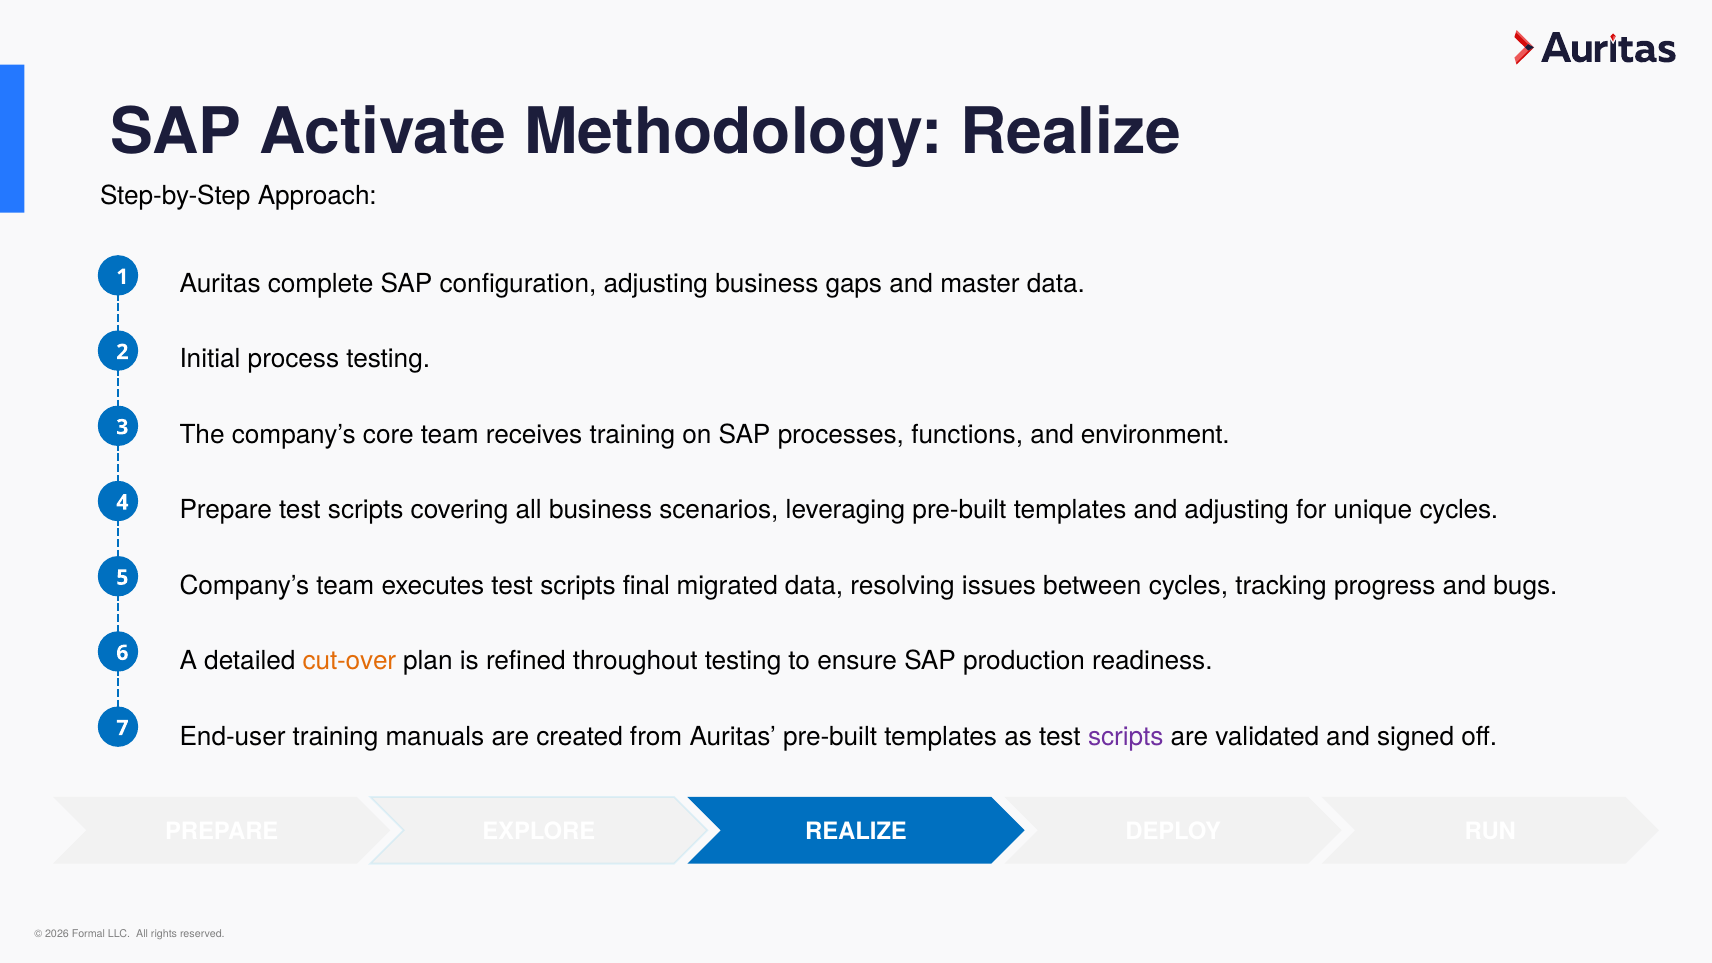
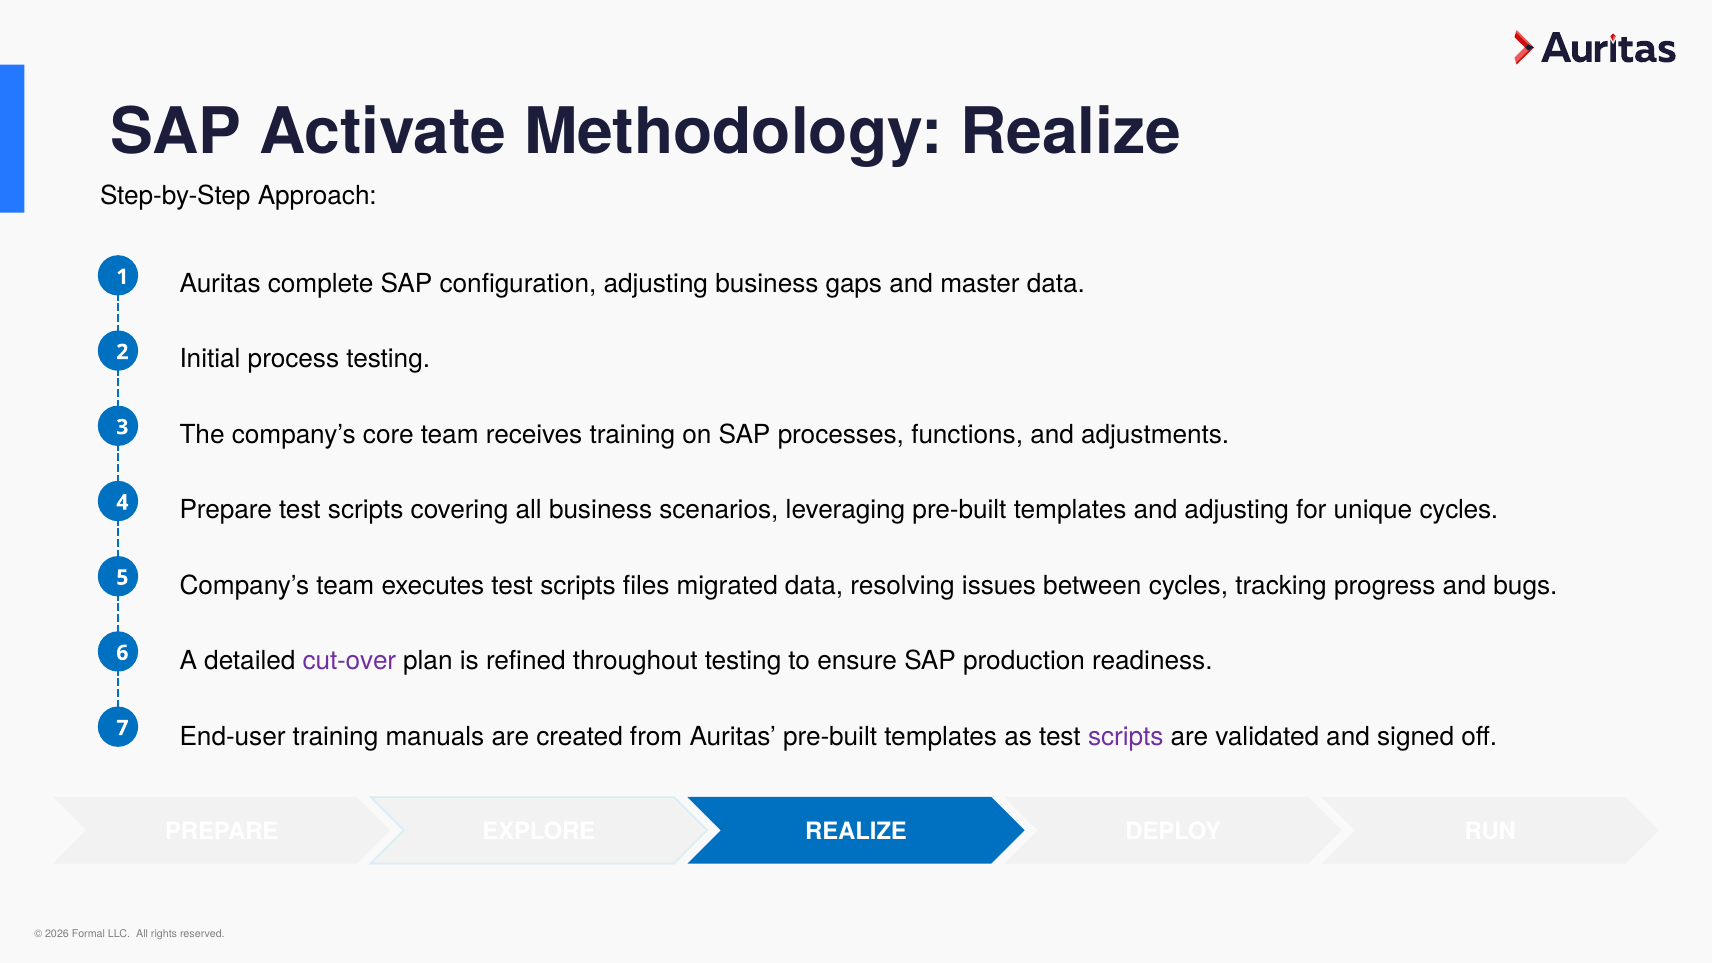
environment: environment -> adjustments
final: final -> files
cut-over colour: orange -> purple
